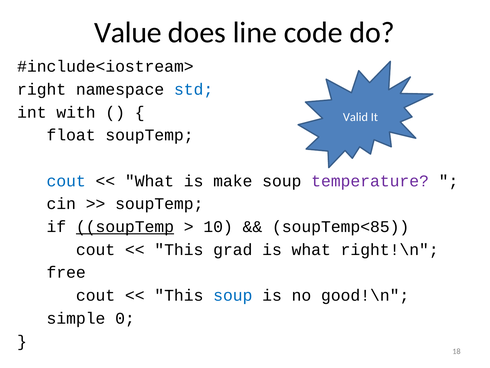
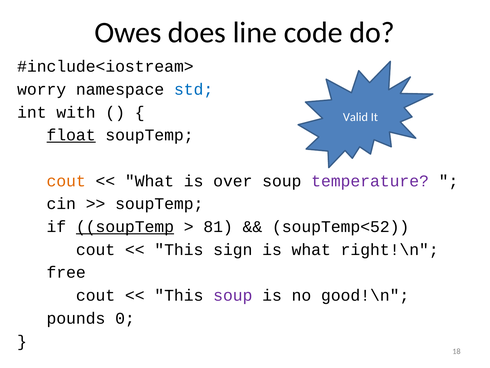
Value: Value -> Owes
right: right -> worry
float underline: none -> present
cout at (66, 181) colour: blue -> orange
make: make -> over
10: 10 -> 81
soupTemp<85: soupTemp<85 -> soupTemp<52
grad: grad -> sign
soup at (233, 295) colour: blue -> purple
simple: simple -> pounds
